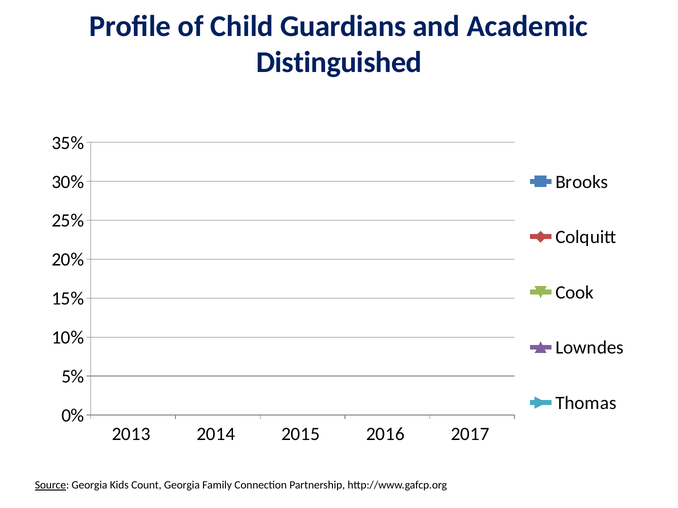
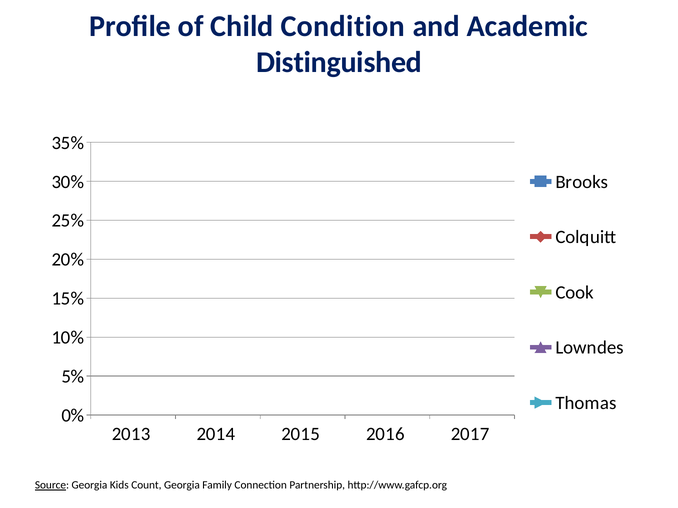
Guardians: Guardians -> Condition
